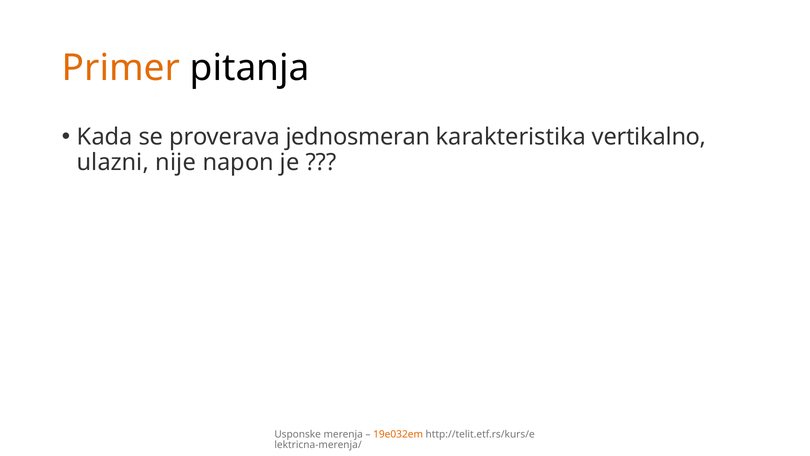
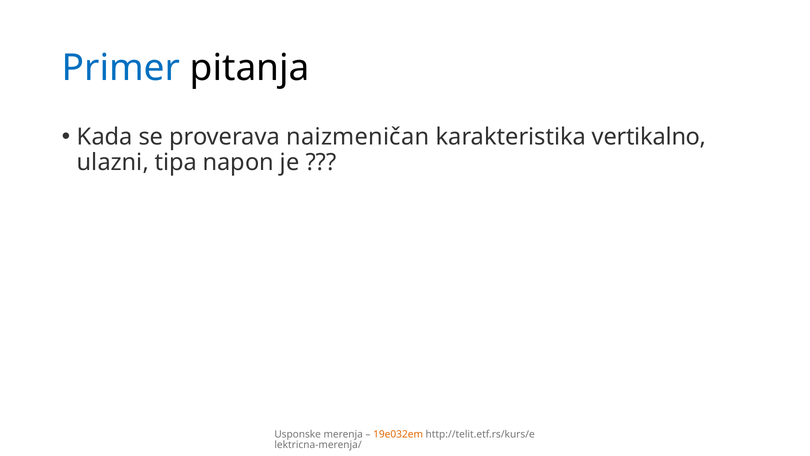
Primer colour: orange -> blue
jednosmeran: jednosmeran -> naizmeničan
nije: nije -> tipa
